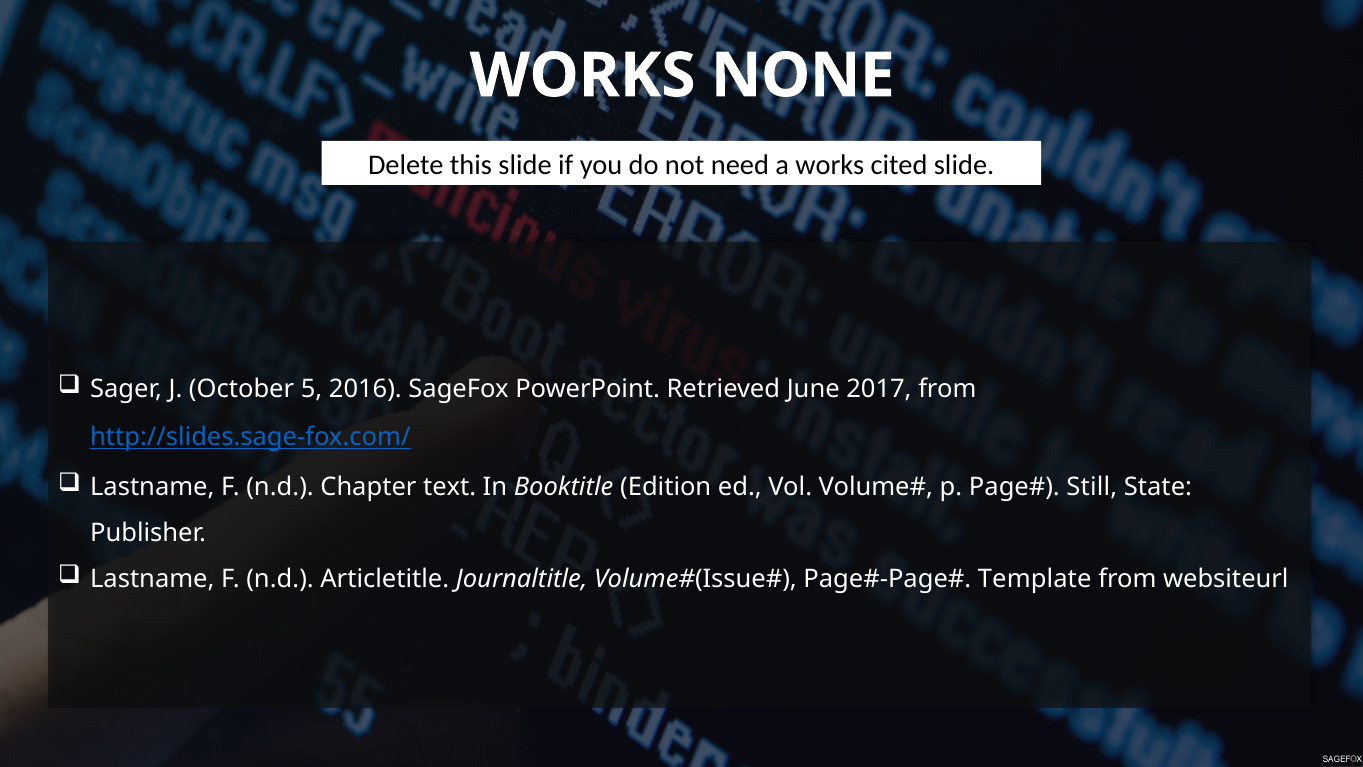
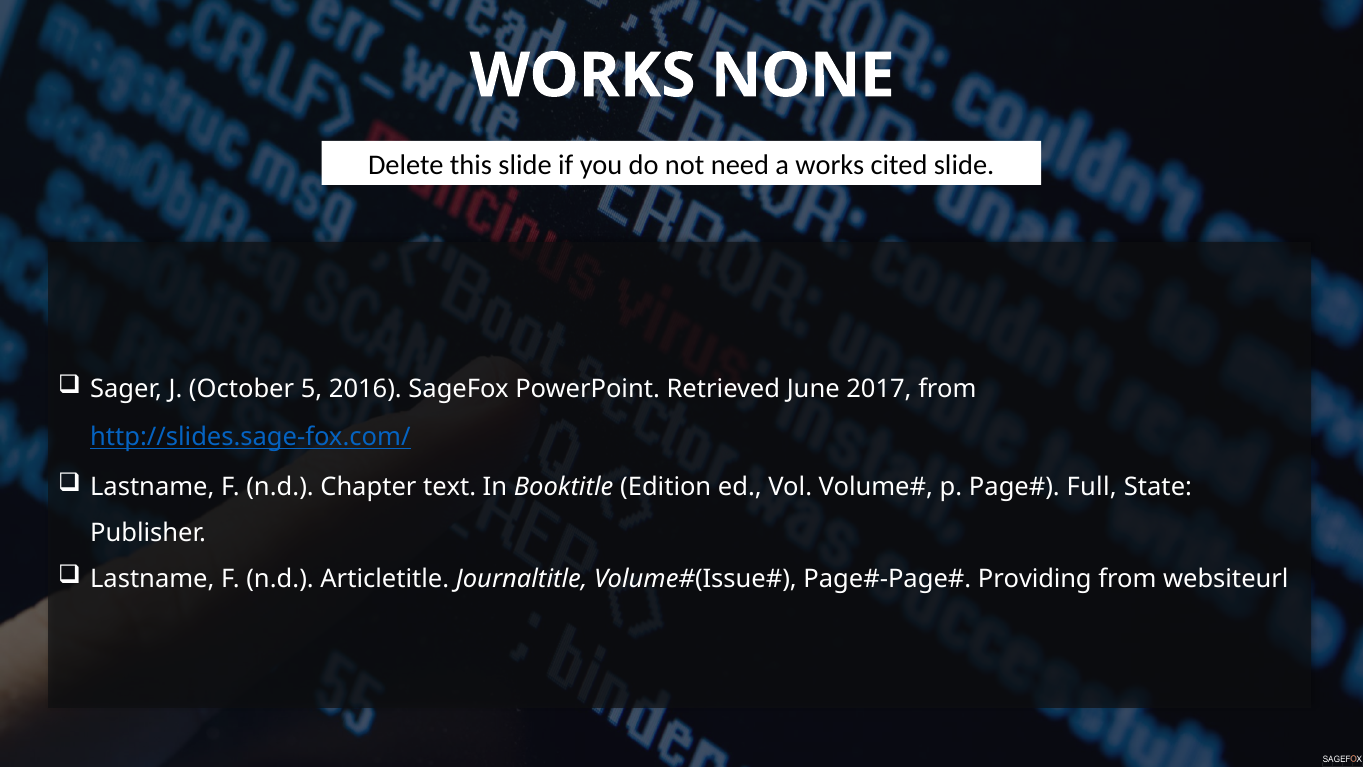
Still: Still -> Full
Template: Template -> Providing
